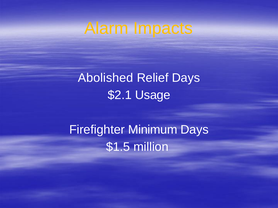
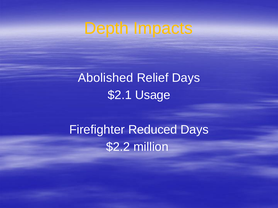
Alarm: Alarm -> Depth
Minimum: Minimum -> Reduced
$1.5: $1.5 -> $2.2
